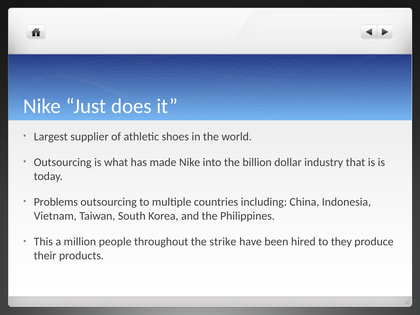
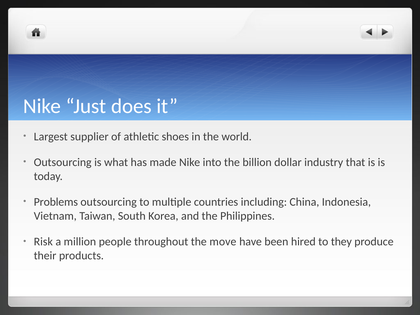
This: This -> Risk
strike: strike -> move
